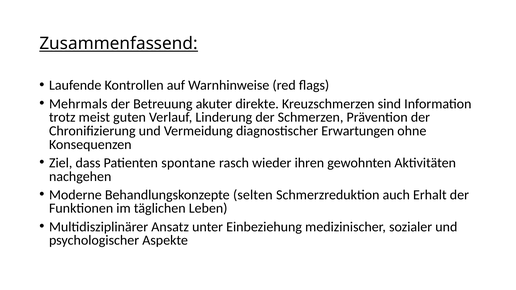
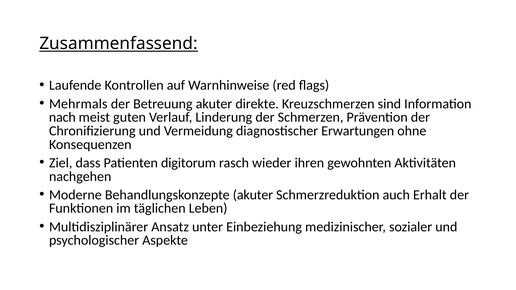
trotz: trotz -> nach
spontane: spontane -> digitorum
Behandlungskonzepte selten: selten -> akuter
